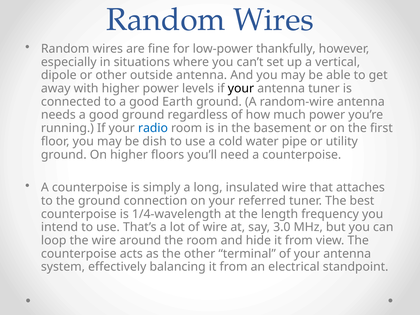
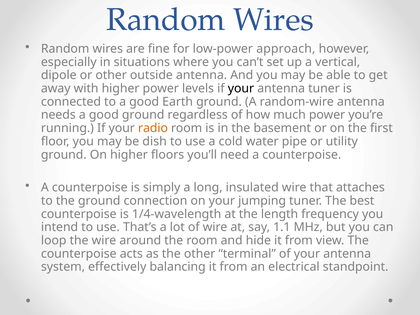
thankfully: thankfully -> approach
radio colour: blue -> orange
referred: referred -> jumping
3.0: 3.0 -> 1.1
